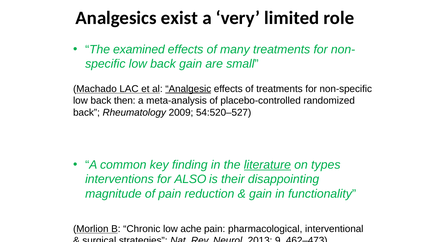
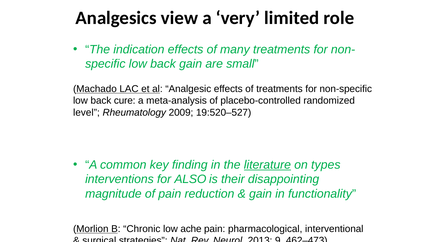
exist: exist -> view
examined: examined -> indication
Analgesic underline: present -> none
then: then -> cure
back at (86, 112): back -> level
54:520–527: 54:520–527 -> 19:520–527
